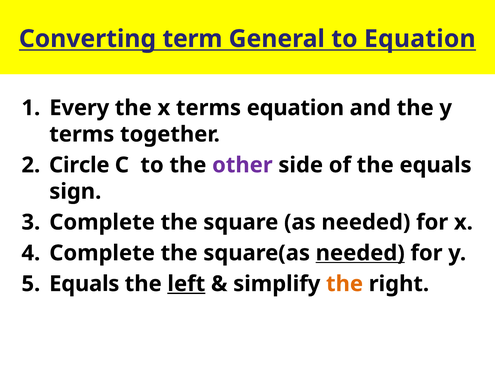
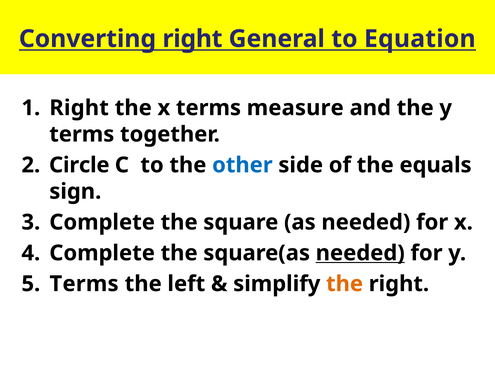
Converting term: term -> right
Every at (79, 108): Every -> Right
terms equation: equation -> measure
other colour: purple -> blue
Equals at (84, 284): Equals -> Terms
left underline: present -> none
